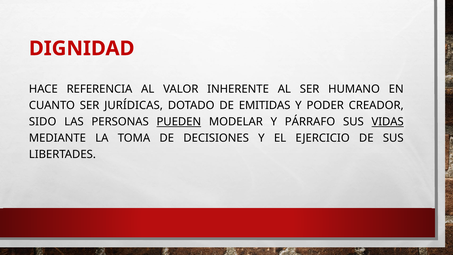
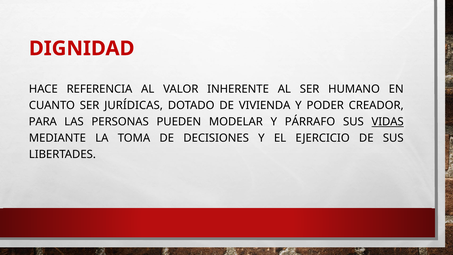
EMITIDAS: EMITIDAS -> VIVIENDA
SIDO: SIDO -> PARA
PUEDEN underline: present -> none
